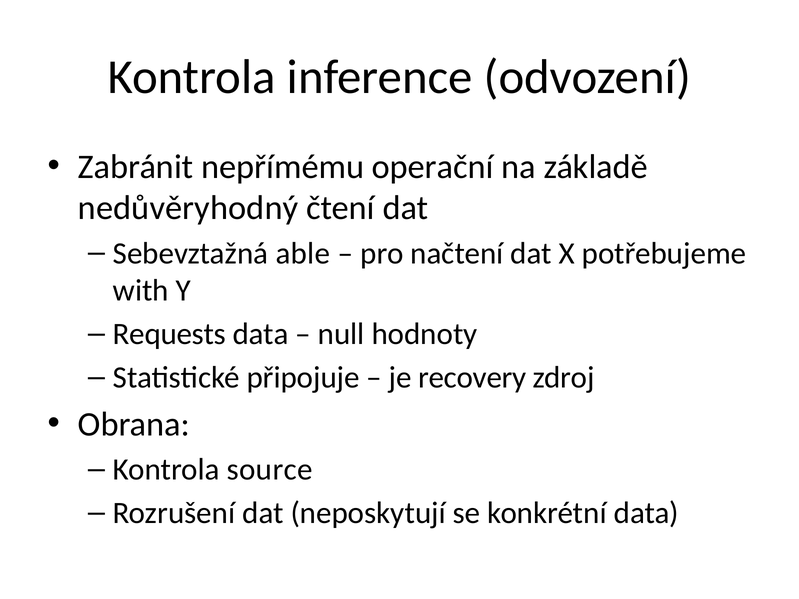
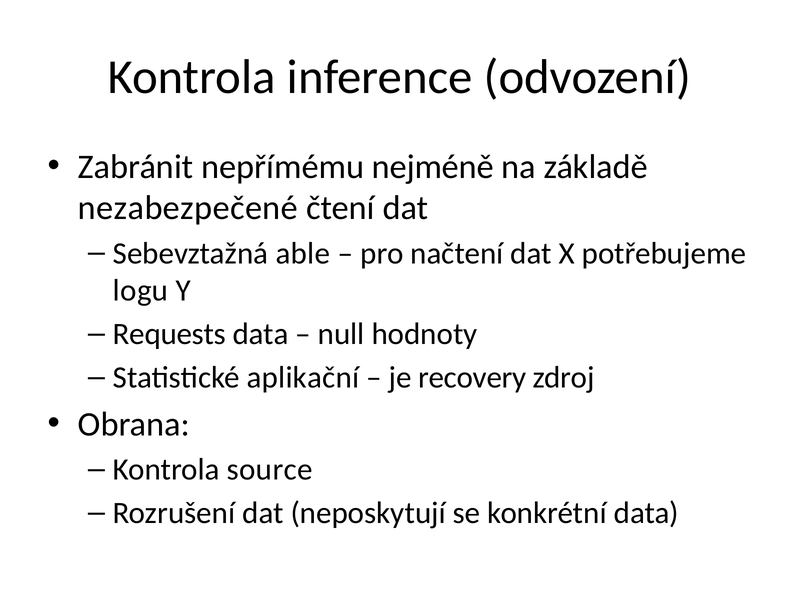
operační: operační -> nejméně
nedůvěryhodný: nedůvěryhodný -> nezabezpečené
with: with -> logu
připojuje: připojuje -> aplikační
